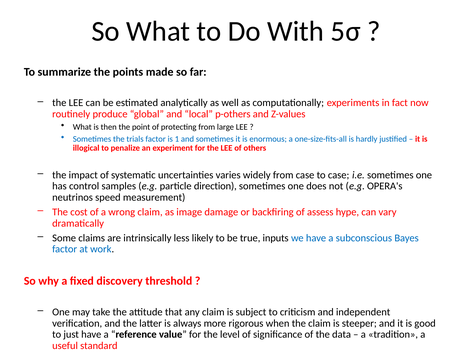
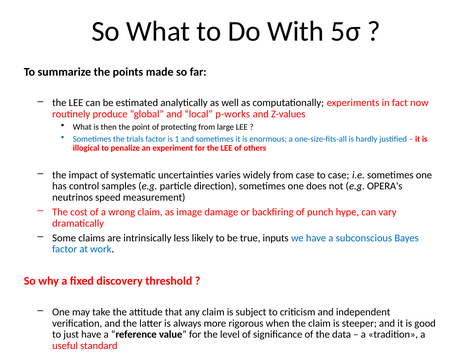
p-others: p-others -> p-works
assess: assess -> punch
